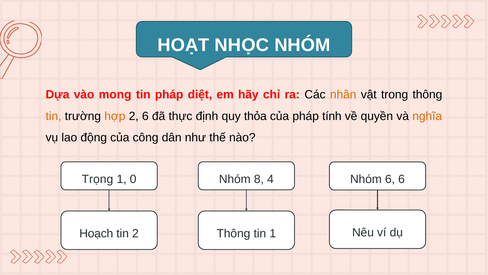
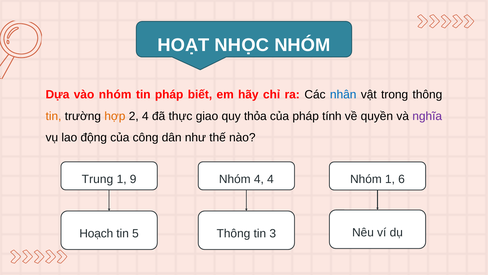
vào mong: mong -> nhóm
diệt: diệt -> biết
nhân colour: orange -> blue
2 6: 6 -> 4
định: định -> giao
nghĩa colour: orange -> purple
Trọng: Trọng -> Trung
0: 0 -> 9
Nhóm 8: 8 -> 4
Nhóm 6: 6 -> 1
tin 2: 2 -> 5
tin 1: 1 -> 3
